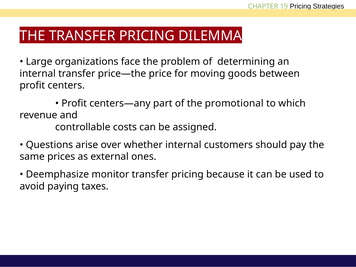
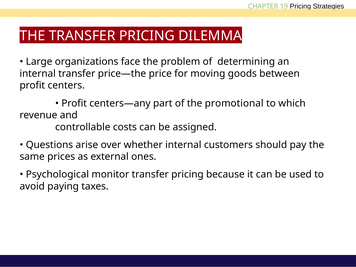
Deemphasize: Deemphasize -> Psychological
